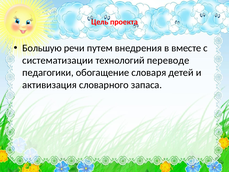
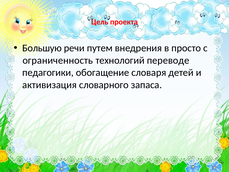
вместе: вместе -> просто
систематизации: систематизации -> ограниченность
